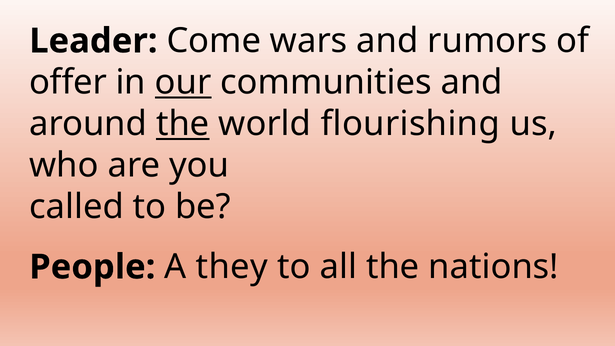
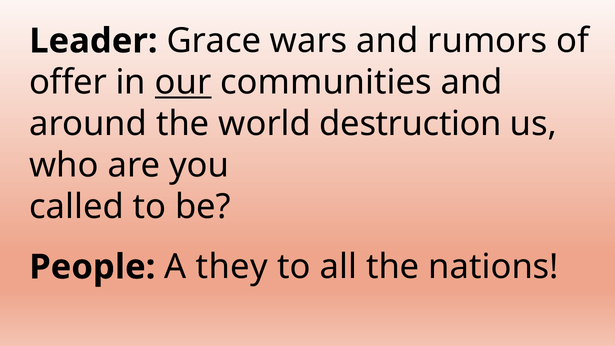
Come: Come -> Grace
the at (183, 124) underline: present -> none
flourishing: flourishing -> destruction
